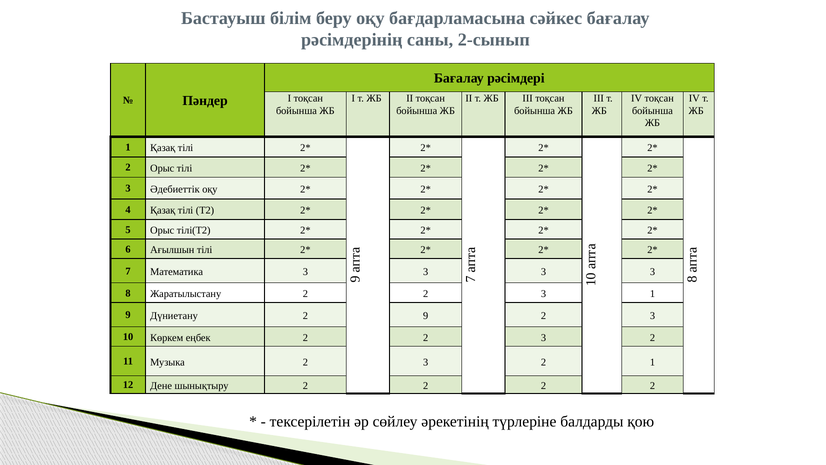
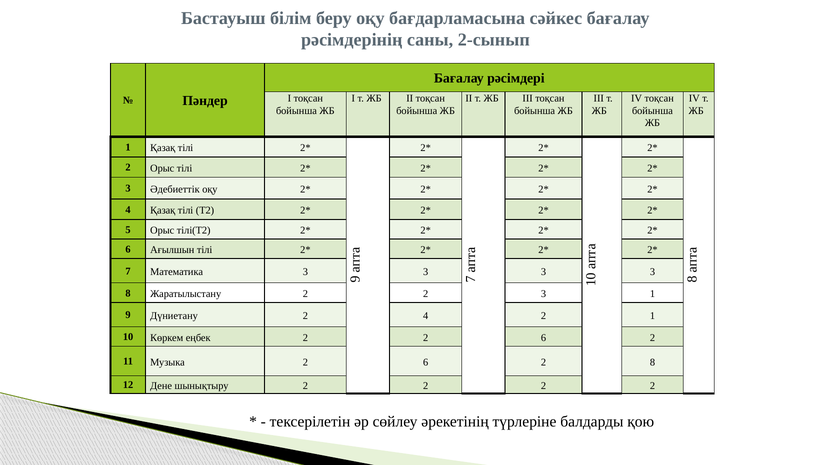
2 9: 9 -> 4
3 at (652, 316): 3 -> 1
еңбек 2 2 3: 3 -> 6
Музыка 2 3: 3 -> 6
2 1: 1 -> 8
